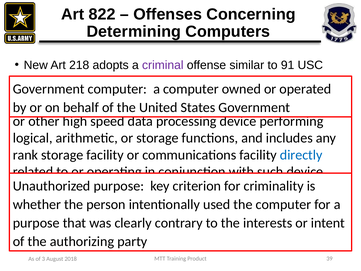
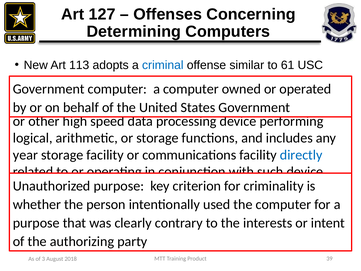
822: 822 -> 127
218: 218 -> 113
criminal colour: purple -> blue
91: 91 -> 61
rank: rank -> year
